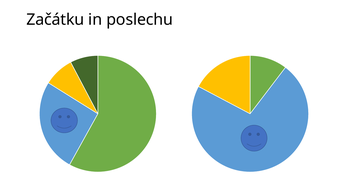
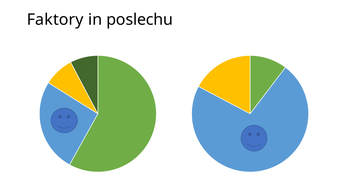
Začátku: Začátku -> Faktory
